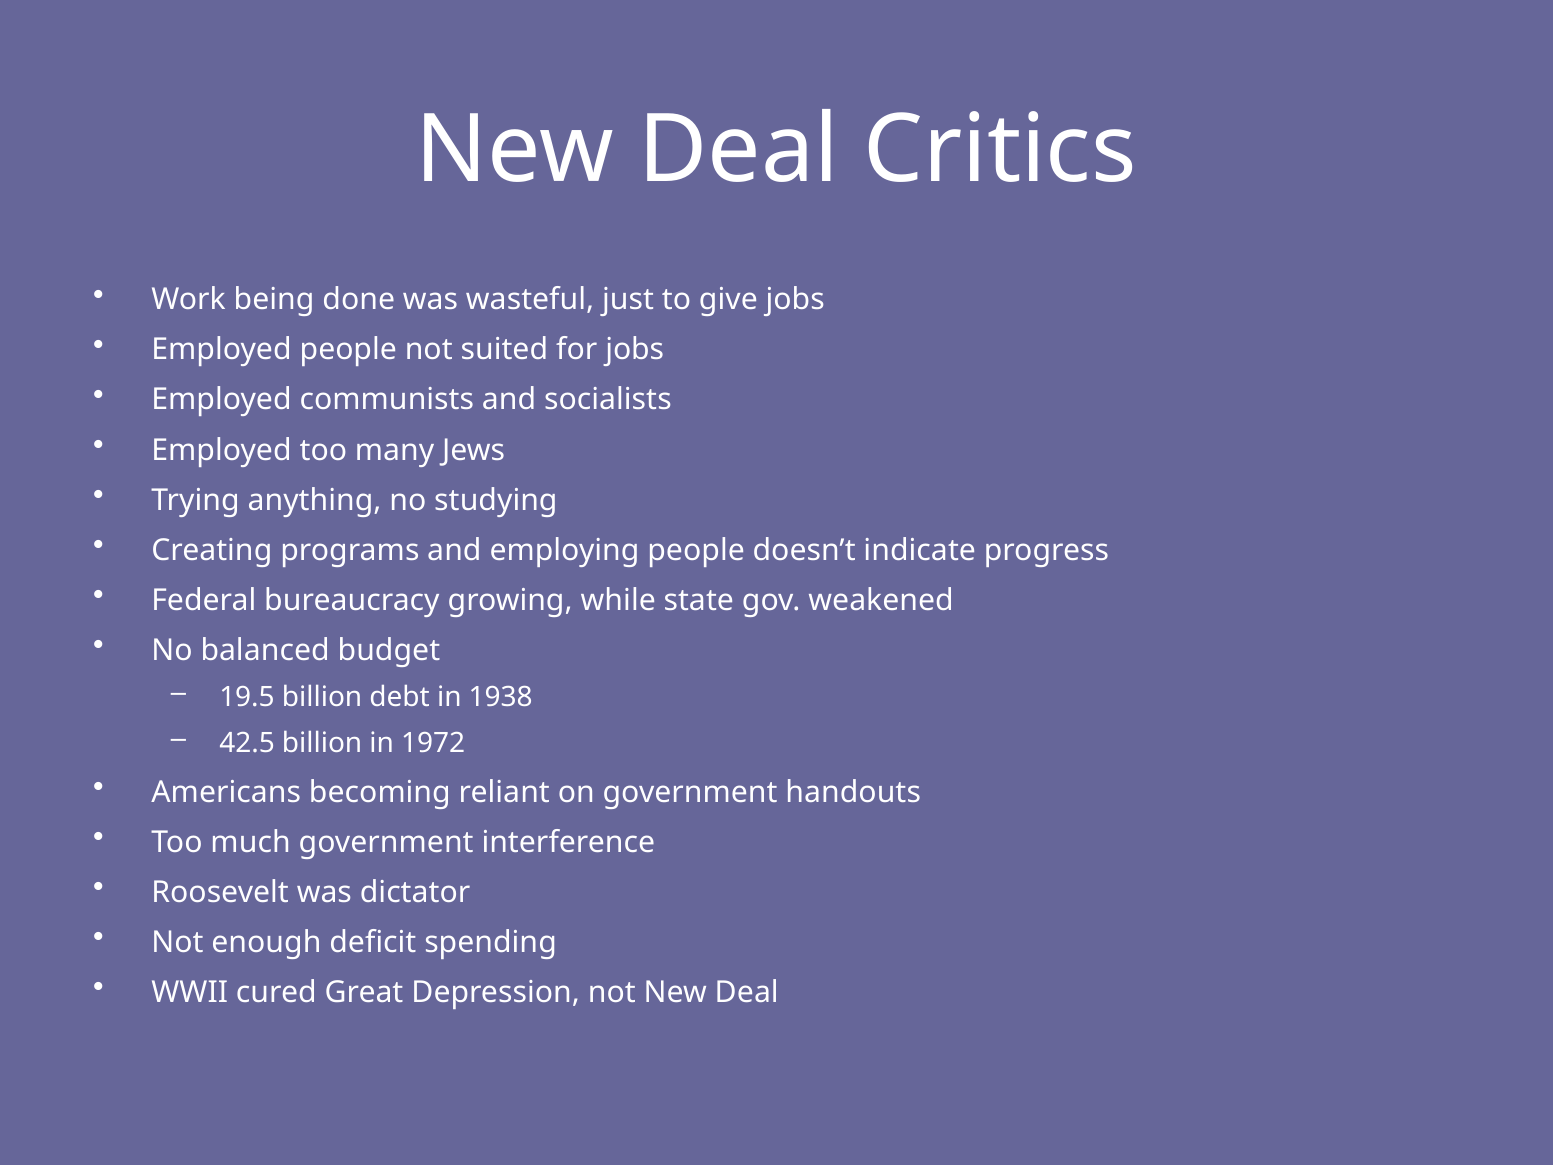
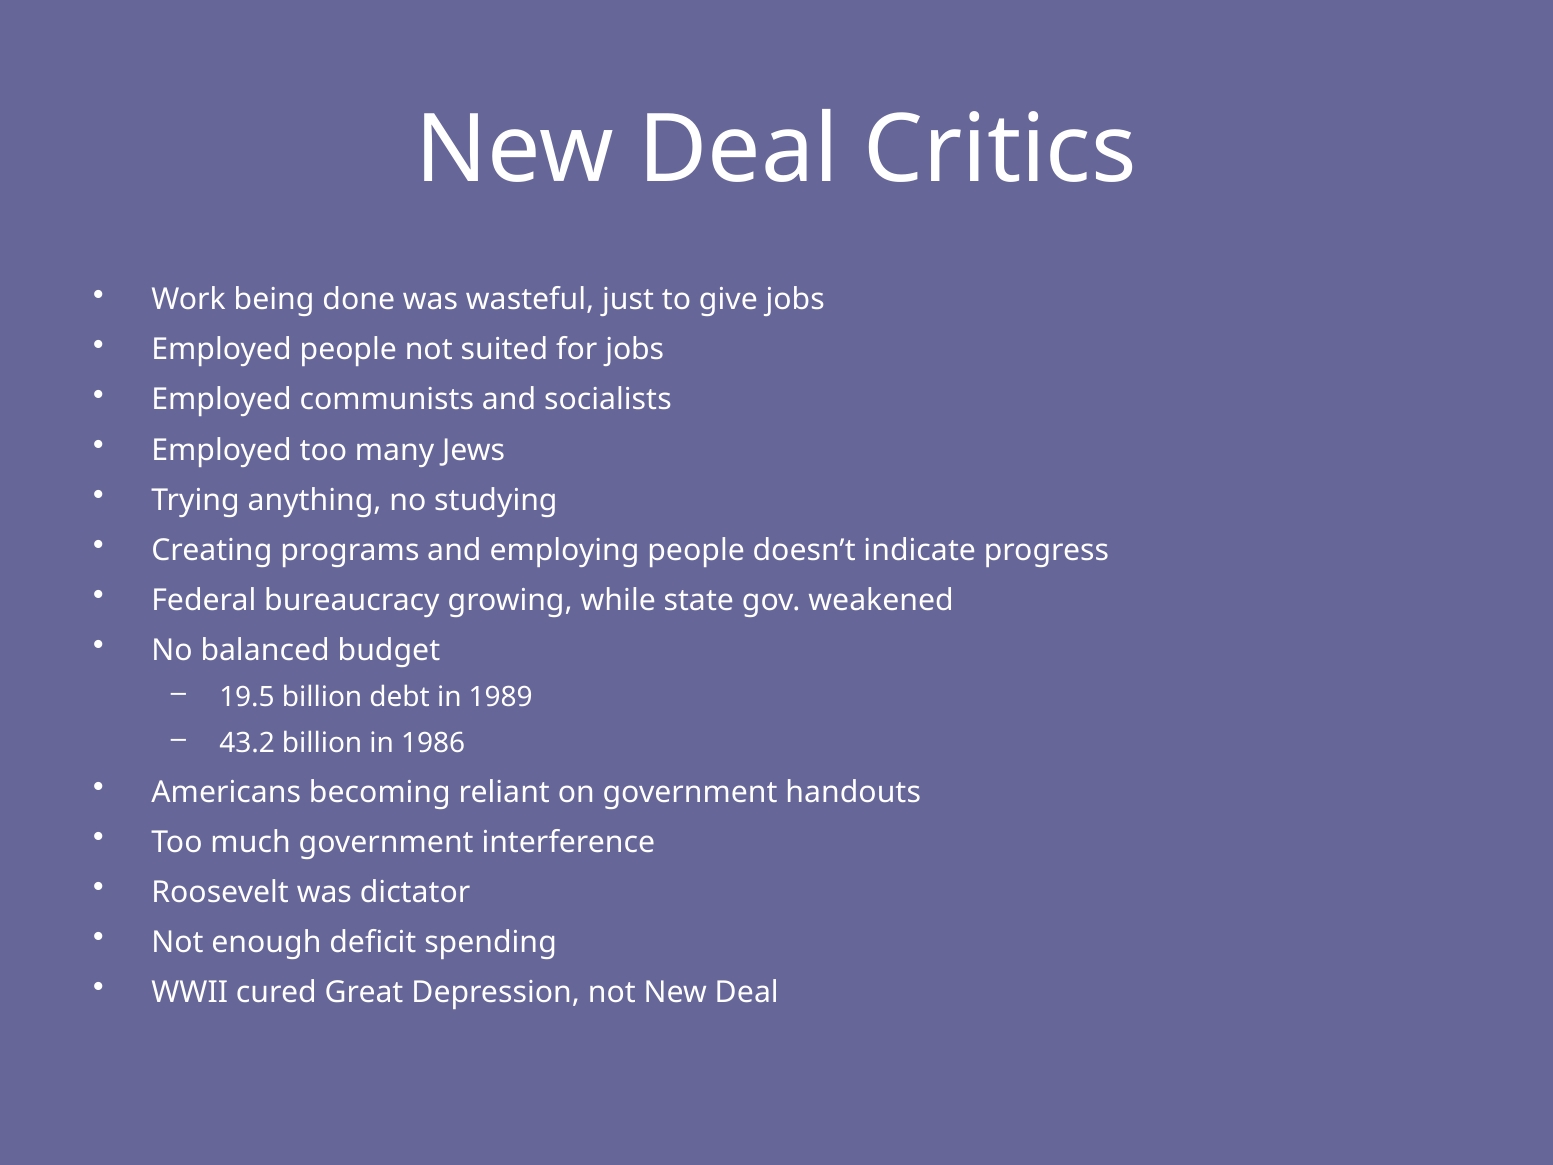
1938: 1938 -> 1989
42.5: 42.5 -> 43.2
1972: 1972 -> 1986
